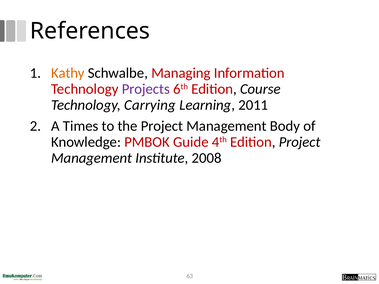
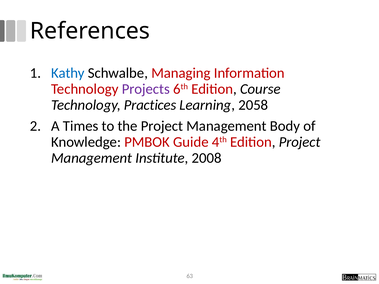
Kathy colour: orange -> blue
Carrying: Carrying -> Practices
2011: 2011 -> 2058
